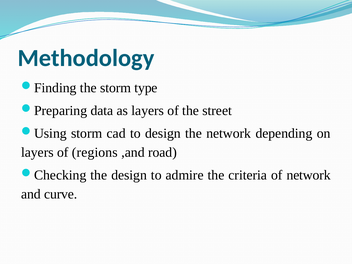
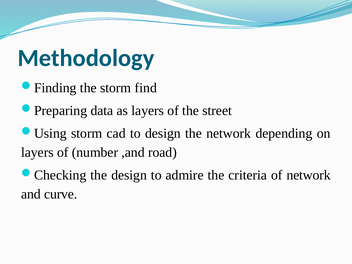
type: type -> find
regions: regions -> number
